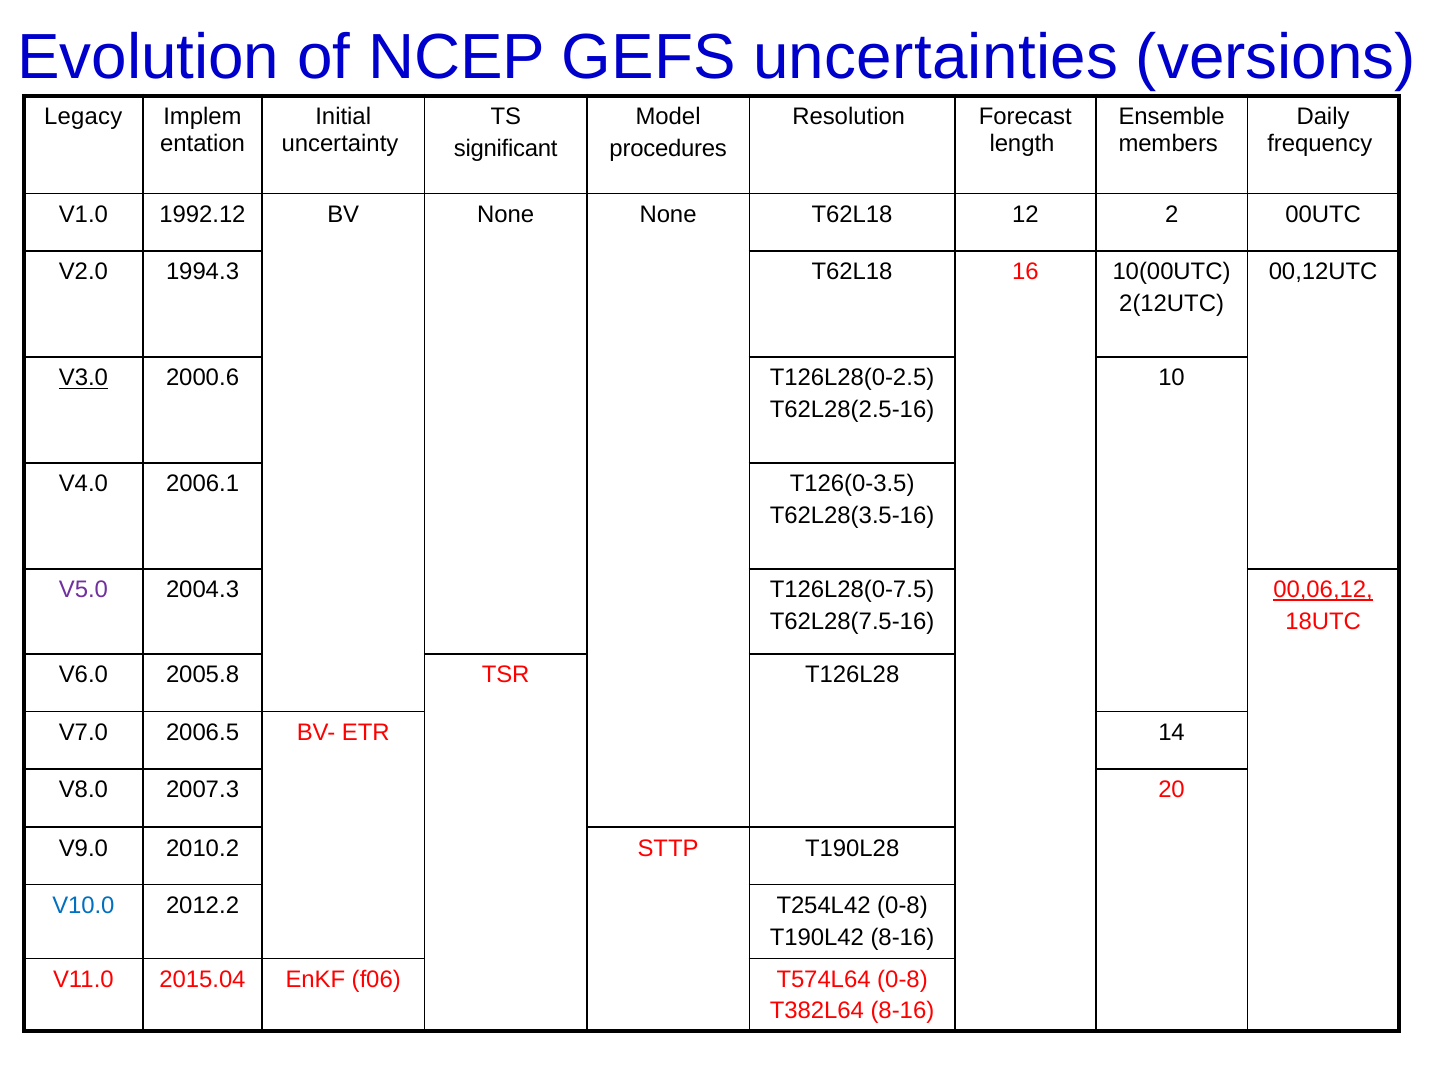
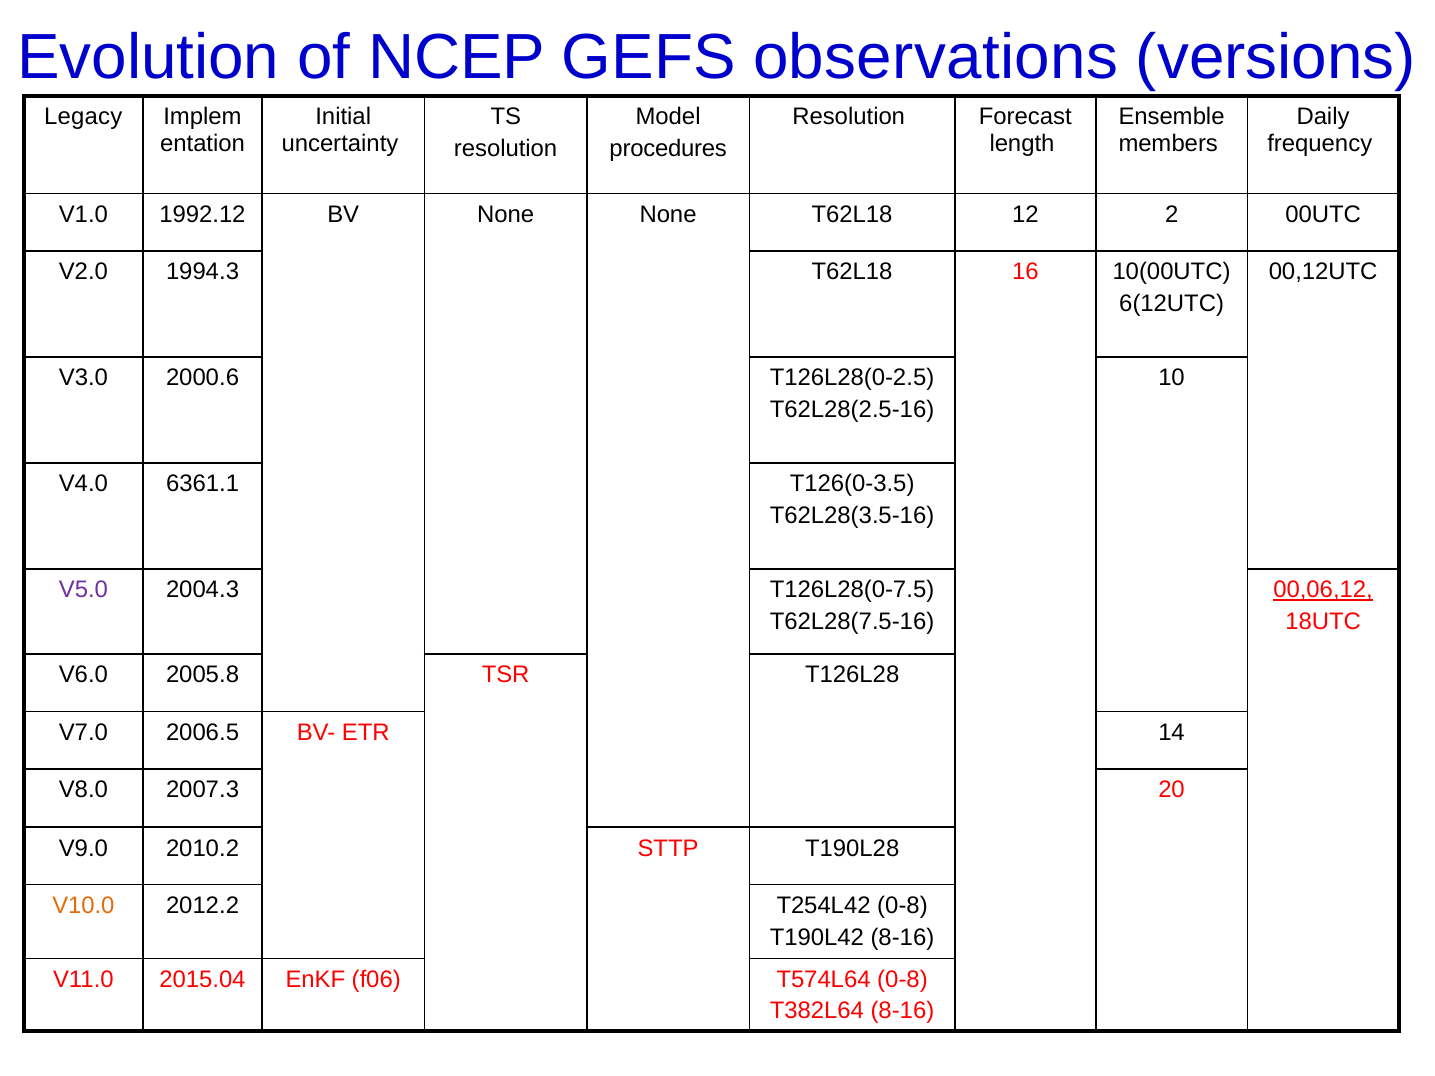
uncertainties: uncertainties -> observations
significant at (506, 148): significant -> resolution
2(12UTC: 2(12UTC -> 6(12UTC
V3.0 underline: present -> none
2006.1: 2006.1 -> 6361.1
V10.0 colour: blue -> orange
